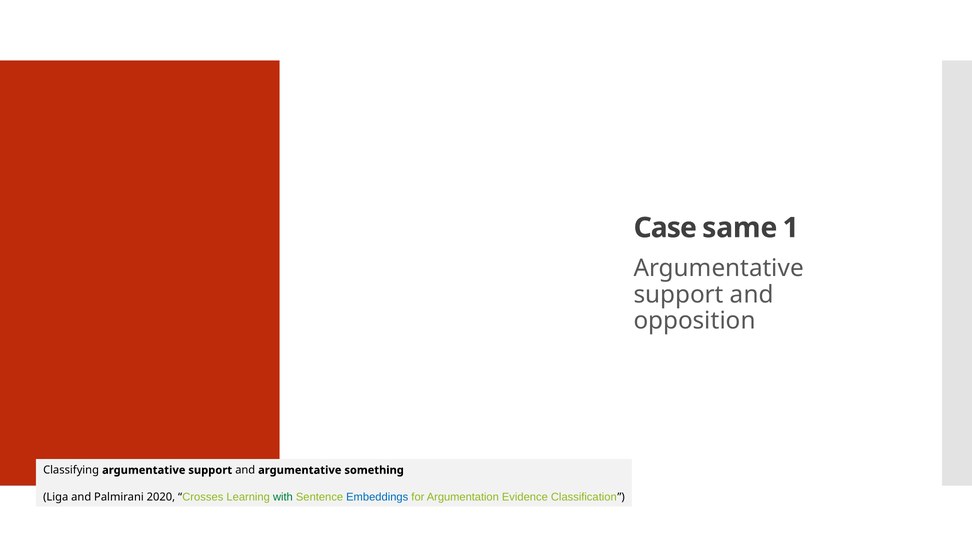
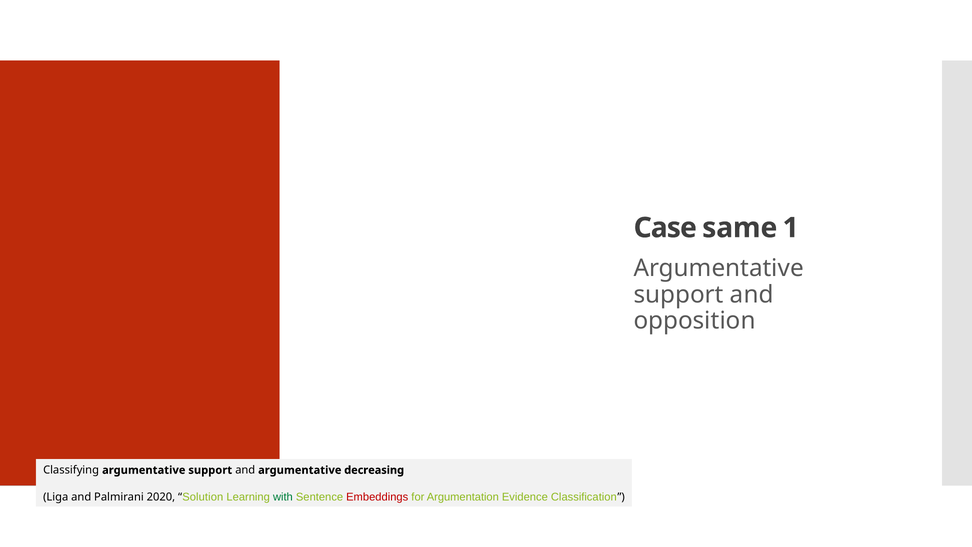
something: something -> decreasing
Crosses: Crosses -> Solution
Embeddings colour: blue -> red
